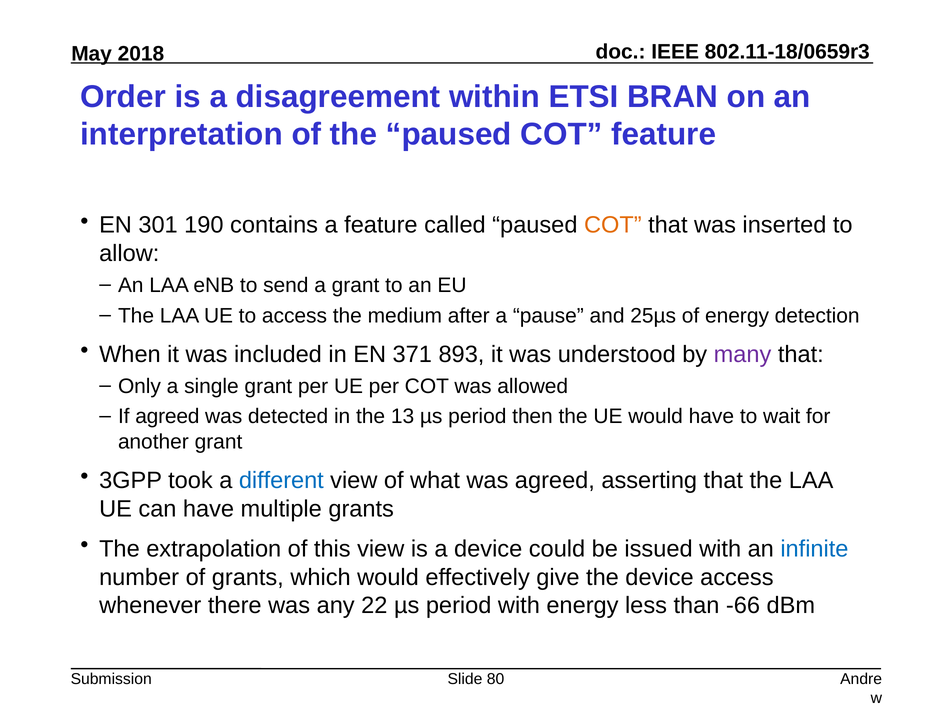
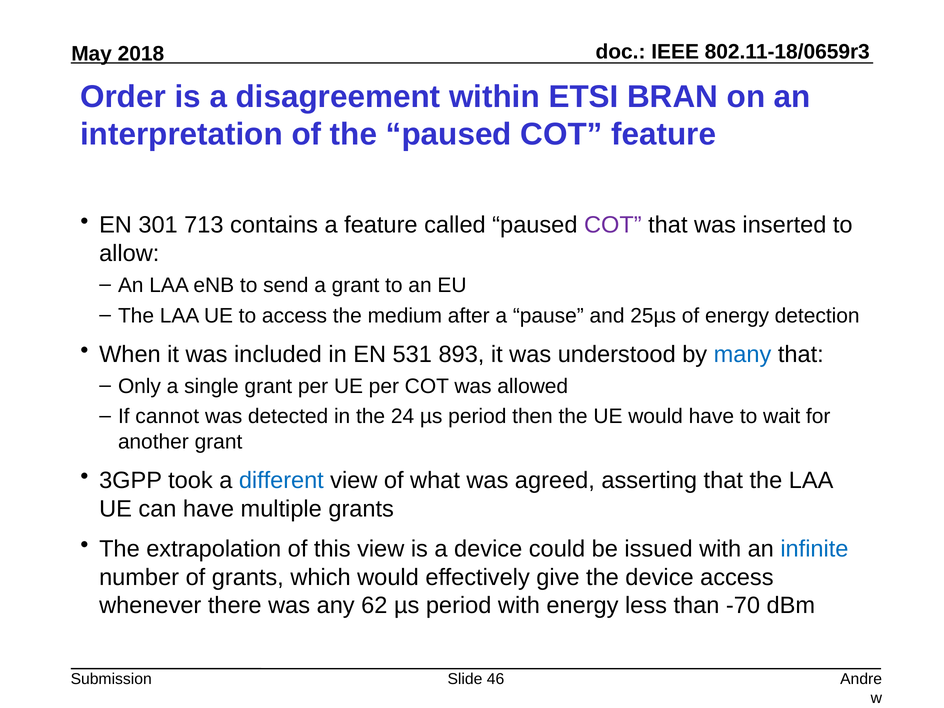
190: 190 -> 713
COT at (613, 225) colour: orange -> purple
371: 371 -> 531
many colour: purple -> blue
If agreed: agreed -> cannot
13: 13 -> 24
22: 22 -> 62
-66: -66 -> -70
80: 80 -> 46
